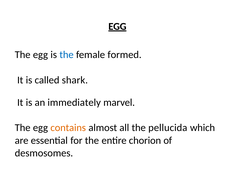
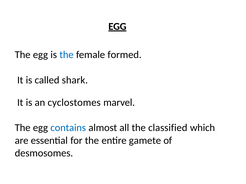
immediately: immediately -> cyclostomes
contains colour: orange -> blue
pellucida: pellucida -> classified
chorion: chorion -> gamete
